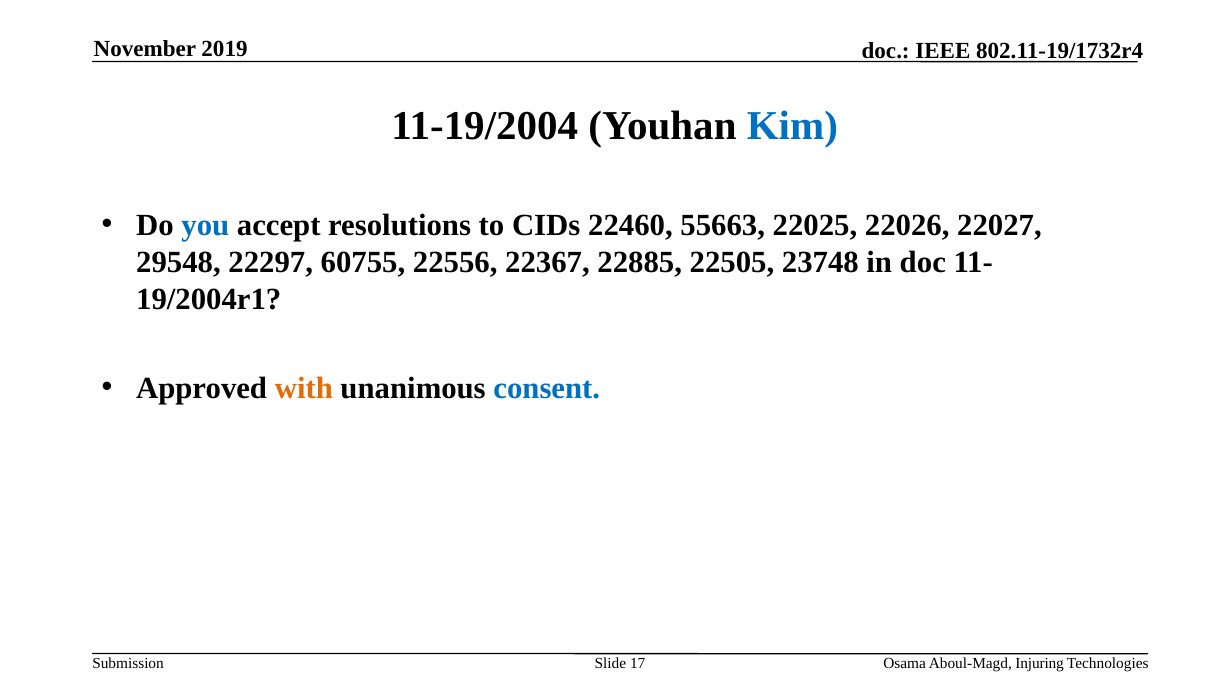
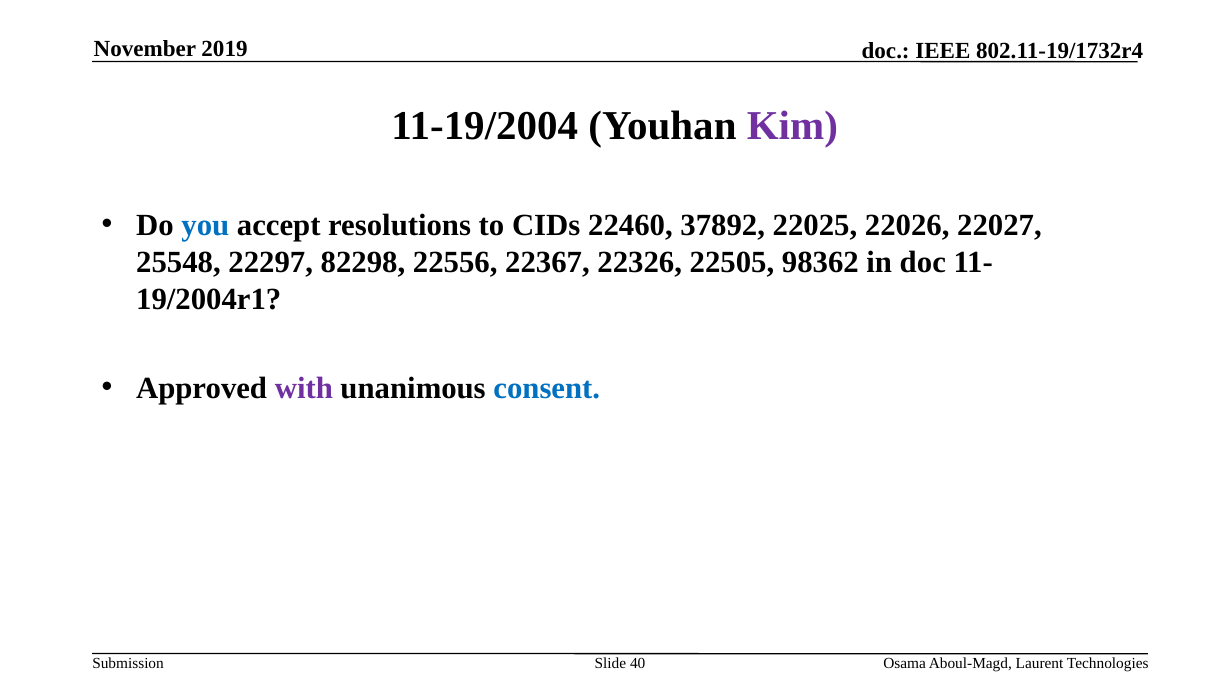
Kim colour: blue -> purple
55663: 55663 -> 37892
29548: 29548 -> 25548
60755: 60755 -> 82298
22885: 22885 -> 22326
23748: 23748 -> 98362
with colour: orange -> purple
17: 17 -> 40
Injuring: Injuring -> Laurent
